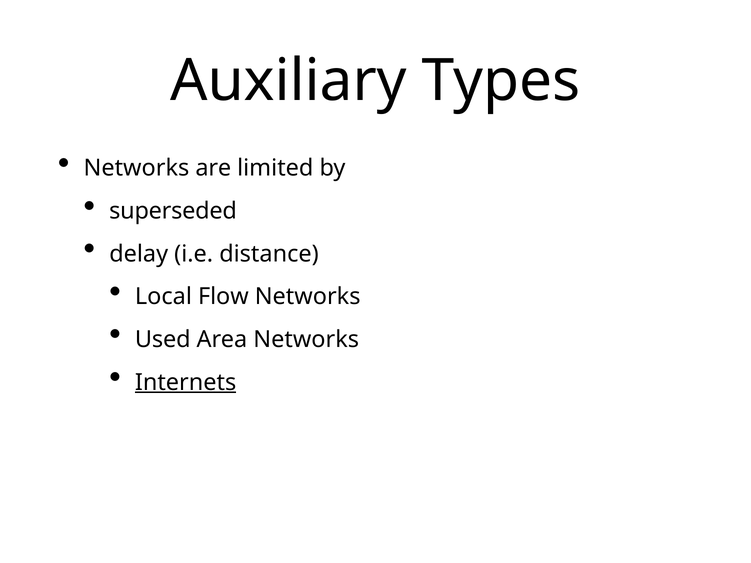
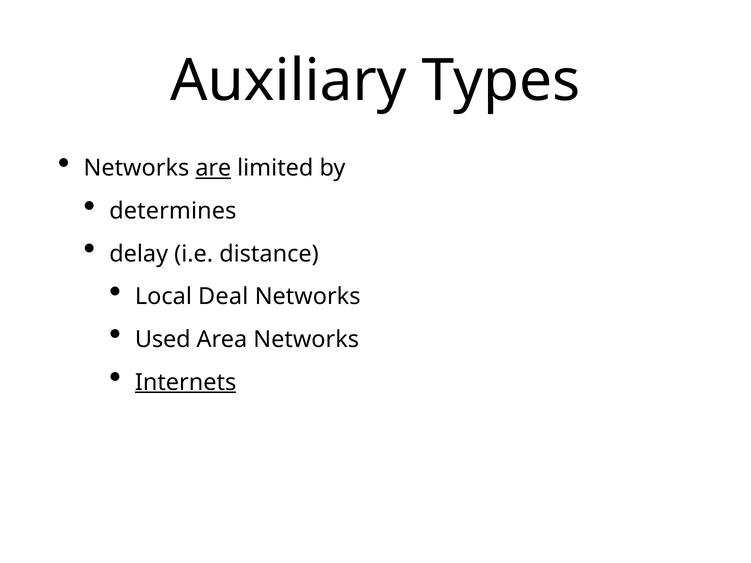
are underline: none -> present
superseded: superseded -> determines
Flow: Flow -> Deal
